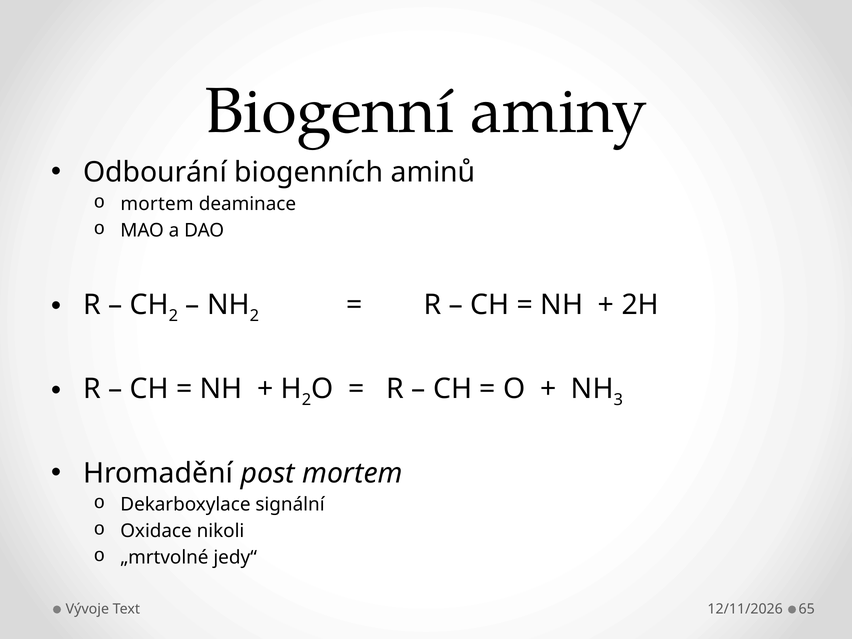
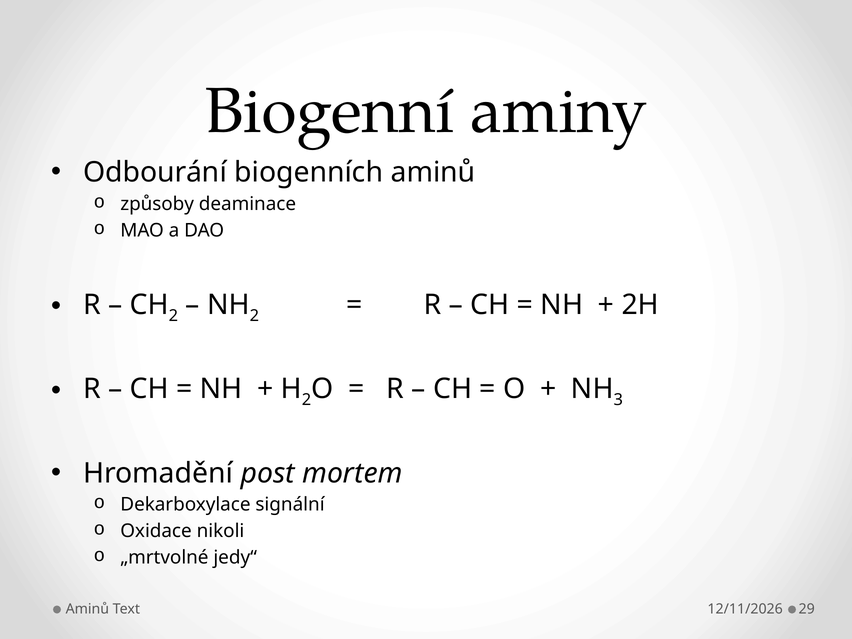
o mortem: mortem -> způsoby
Vývoje at (87, 609): Vývoje -> Aminů
65: 65 -> 29
